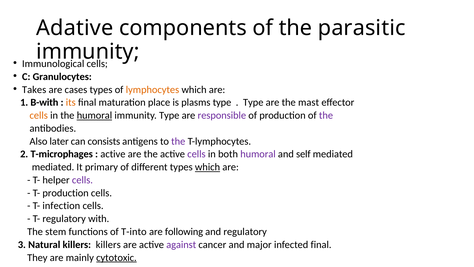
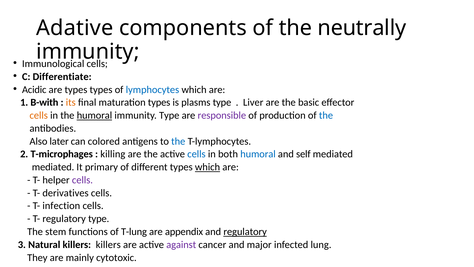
parasitic: parasitic -> neutrally
Granulocytes: Granulocytes -> Differentiate
Takes: Takes -> Acidic
are cases: cases -> types
lymphocytes colour: orange -> blue
maturation place: place -> types
Type at (253, 102): Type -> Liver
mast: mast -> basic
the at (326, 115) colour: purple -> blue
consists: consists -> colored
the at (178, 141) colour: purple -> blue
active at (113, 154): active -> killing
cells at (196, 154) colour: purple -> blue
humoral at (258, 154) colour: purple -> blue
T- production: production -> derivatives
regulatory with: with -> type
T-into: T-into -> T-lung
following: following -> appendix
regulatory at (245, 231) underline: none -> present
infected final: final -> lung
cytotoxic underline: present -> none
